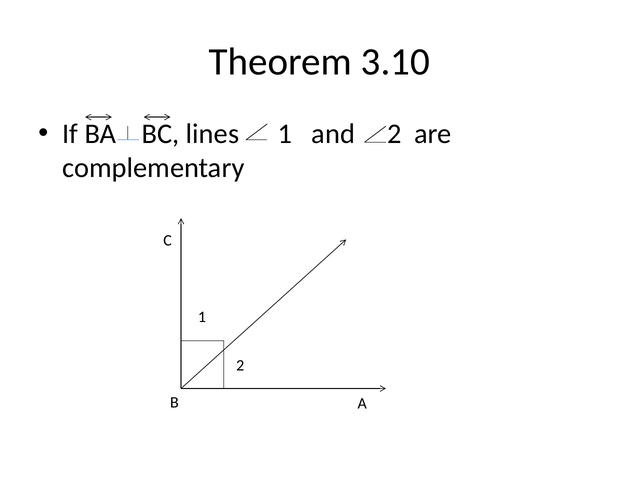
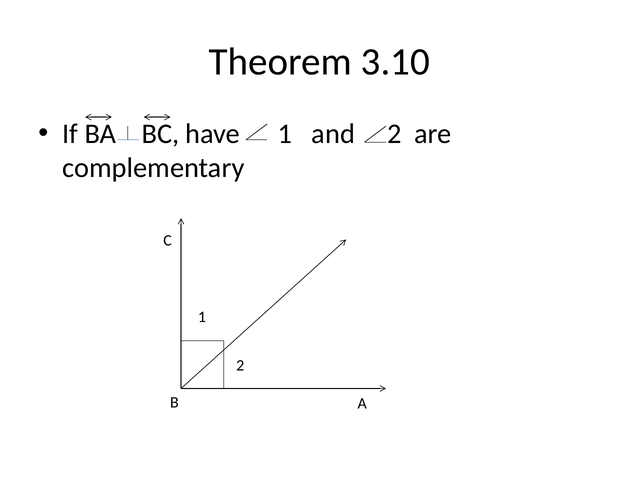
lines: lines -> have
